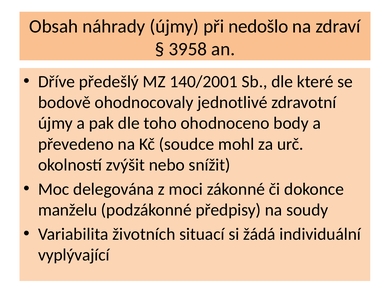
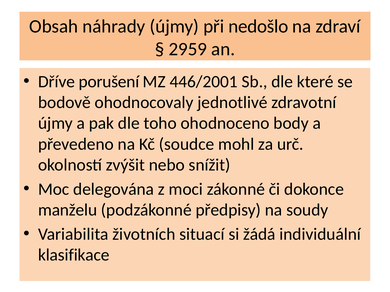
3958: 3958 -> 2959
předešlý: předešlý -> porušení
140/2001: 140/2001 -> 446/2001
vyplývající: vyplývající -> klasifikace
